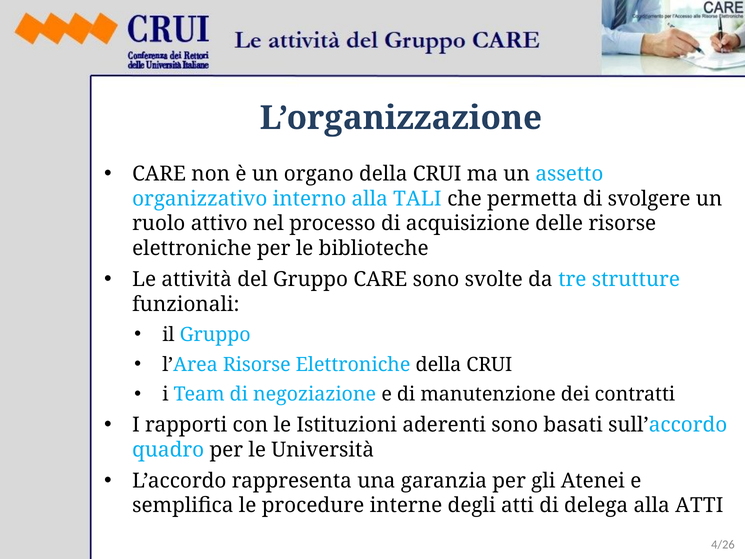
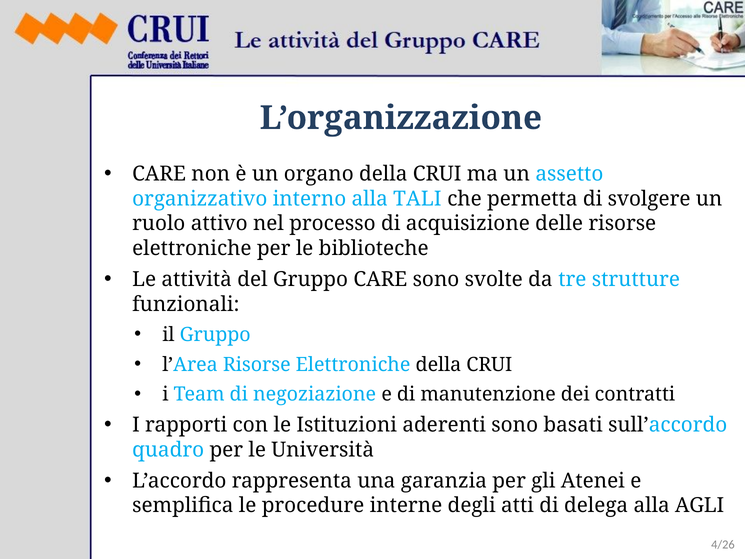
alla ATTI: ATTI -> AGLI
